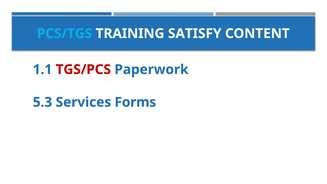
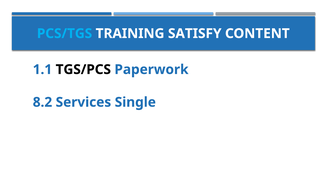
TGS/PCS colour: red -> black
5.3: 5.3 -> 8.2
Forms: Forms -> Single
